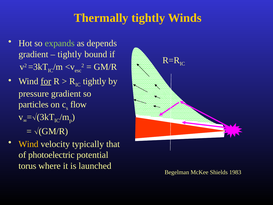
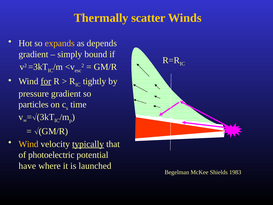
Thermally tightly: tightly -> scatter
expands colour: light green -> yellow
tightly at (70, 54): tightly -> simply
flow: flow -> time
typically underline: none -> present
torus: torus -> have
